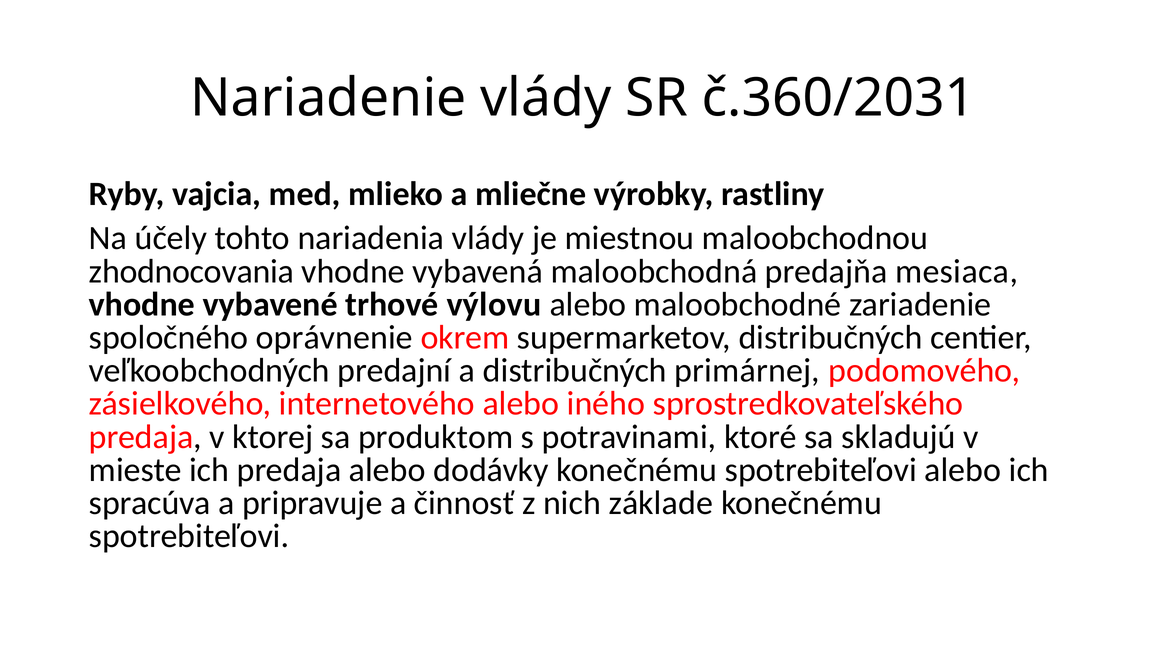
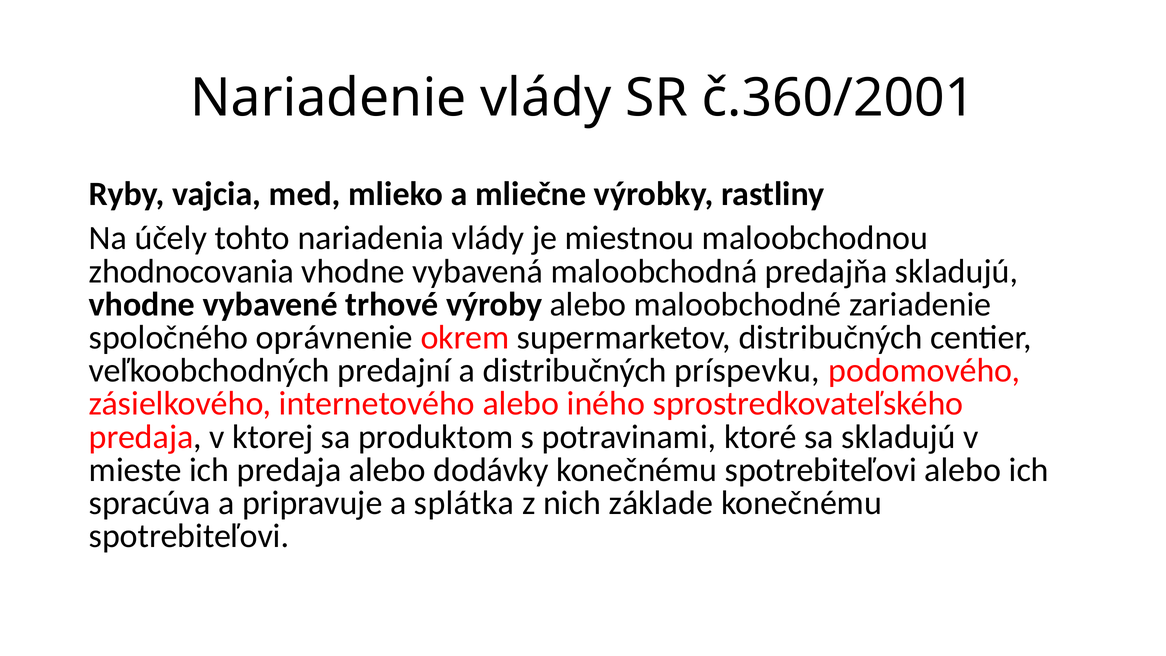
č.360/2031: č.360/2031 -> č.360/2001
predajňa mesiaca: mesiaca -> skladujú
výlovu: výlovu -> výroby
primárnej: primárnej -> príspevku
činnosť: činnosť -> splátka
